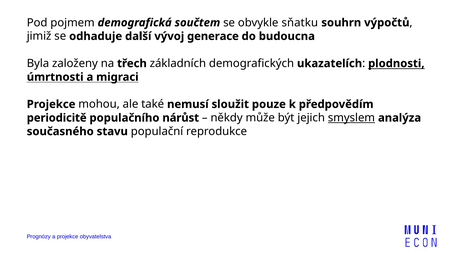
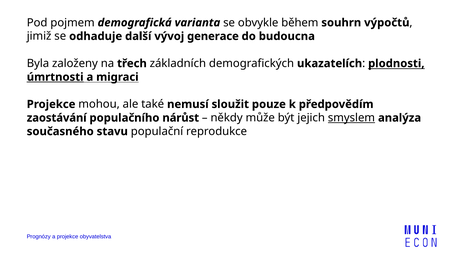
součtem: součtem -> varianta
sňatku: sňatku -> během
úmrtnosti underline: none -> present
periodicitě: periodicitě -> zaostávání
